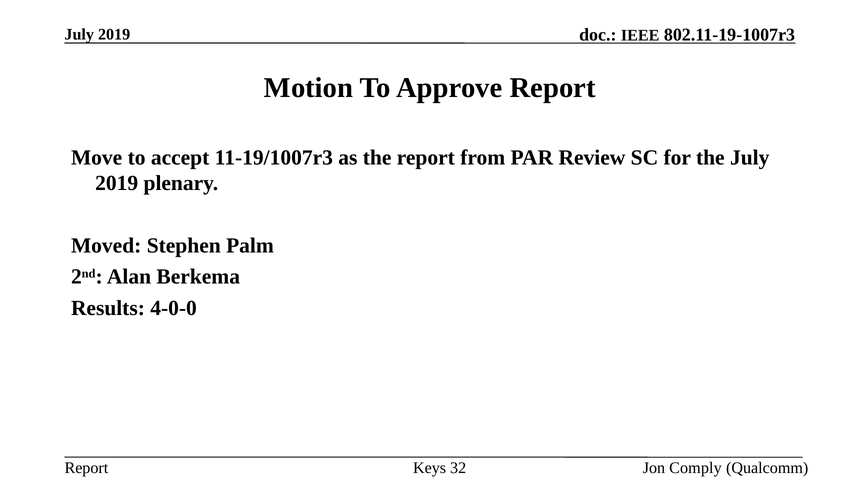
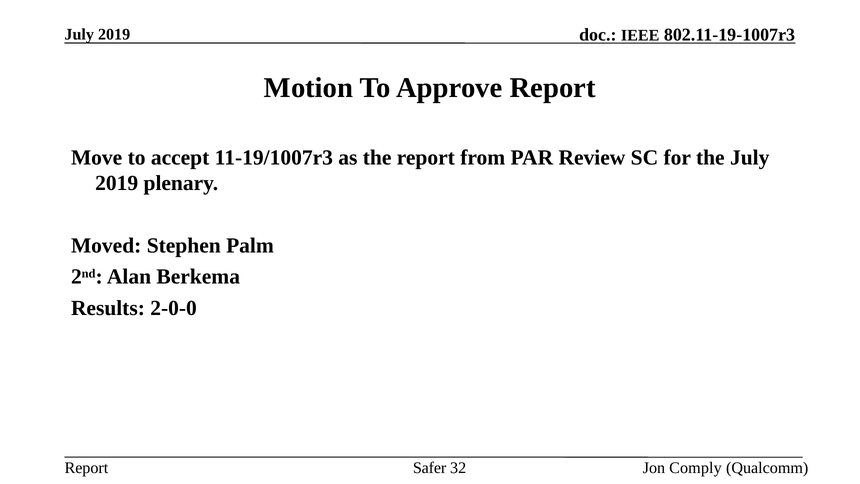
4-0-0: 4-0-0 -> 2-0-0
Keys: Keys -> Safer
